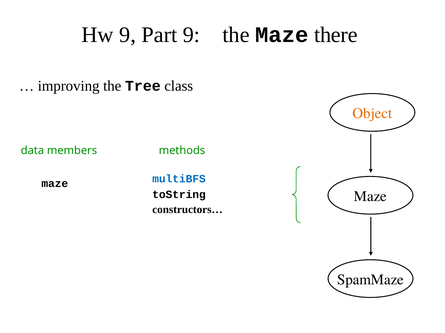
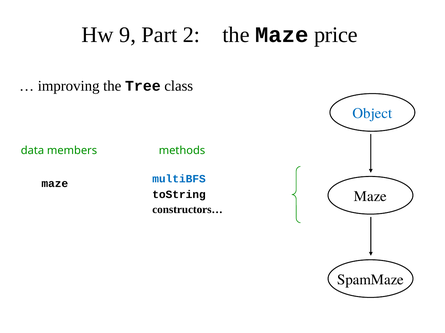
Part 9: 9 -> 2
there: there -> price
Object colour: orange -> blue
